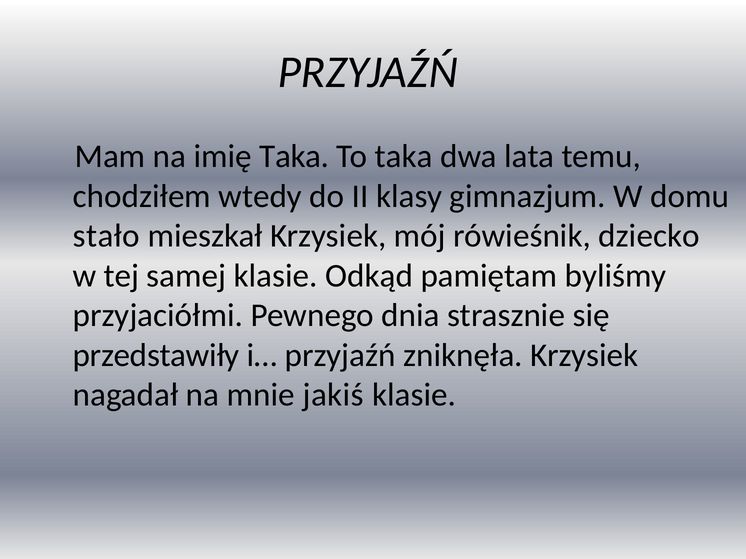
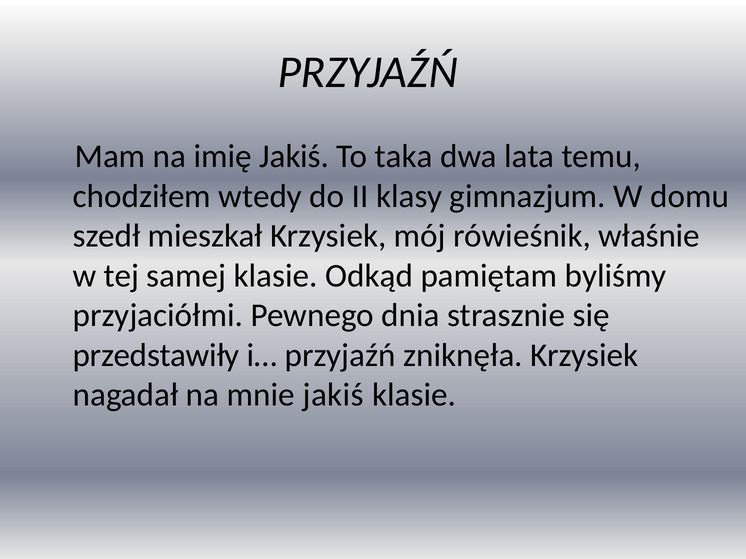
imię Taka: Taka -> Jakiś
stało: stało -> szedł
dziecko: dziecko -> właśnie
